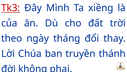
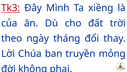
thánh: thánh -> mỏng
